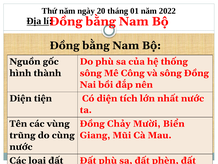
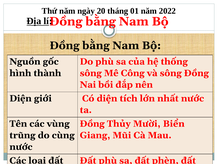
tiện: tiện -> giới
Chảy: Chảy -> Thủy
